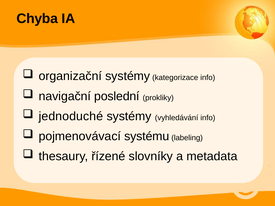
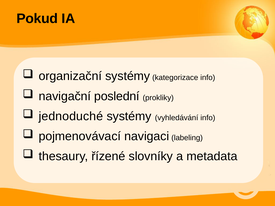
Chyba: Chyba -> Pokud
systému: systému -> navigaci
